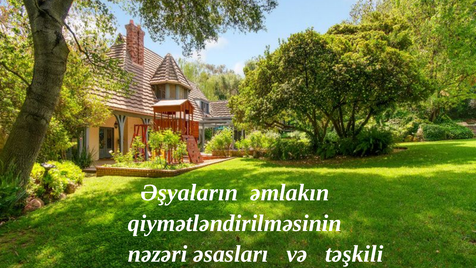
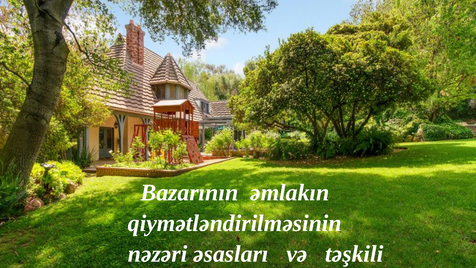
Əşyaların: Əşyaların -> Bazarının
